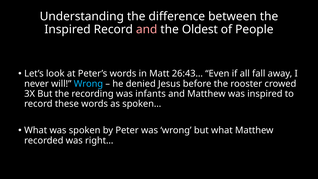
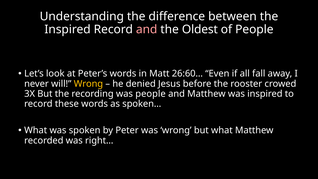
26:43…: 26:43… -> 26:60…
Wrong at (88, 84) colour: light blue -> yellow
was infants: infants -> people
